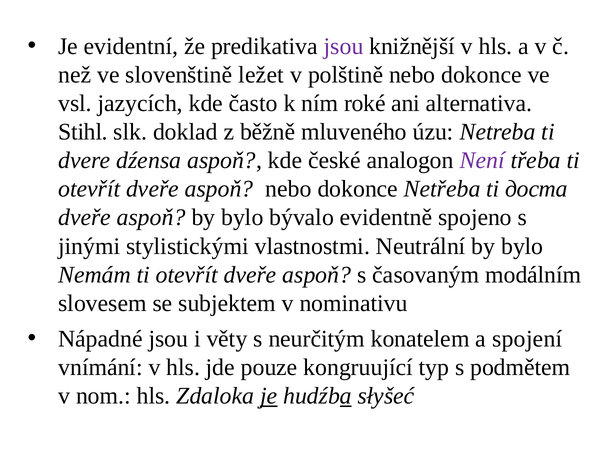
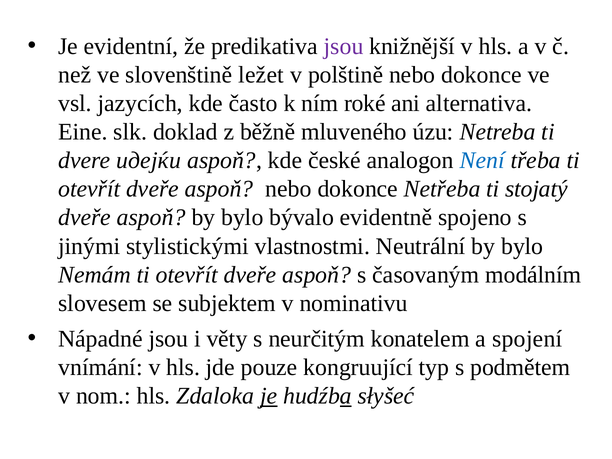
Stihl: Stihl -> Eine
dźensa: dźensa -> идeјќи
Není colour: purple -> blue
доста: доста -> stojatý
